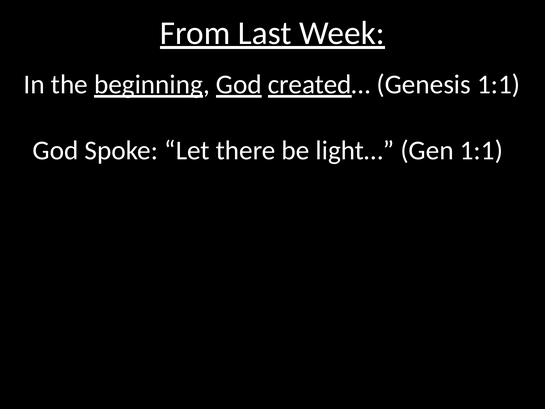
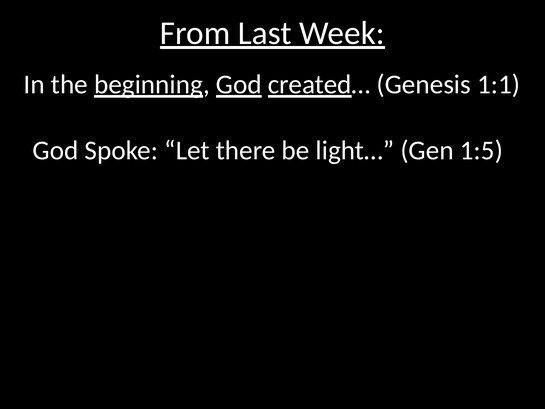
Gen 1:1: 1:1 -> 1:5
